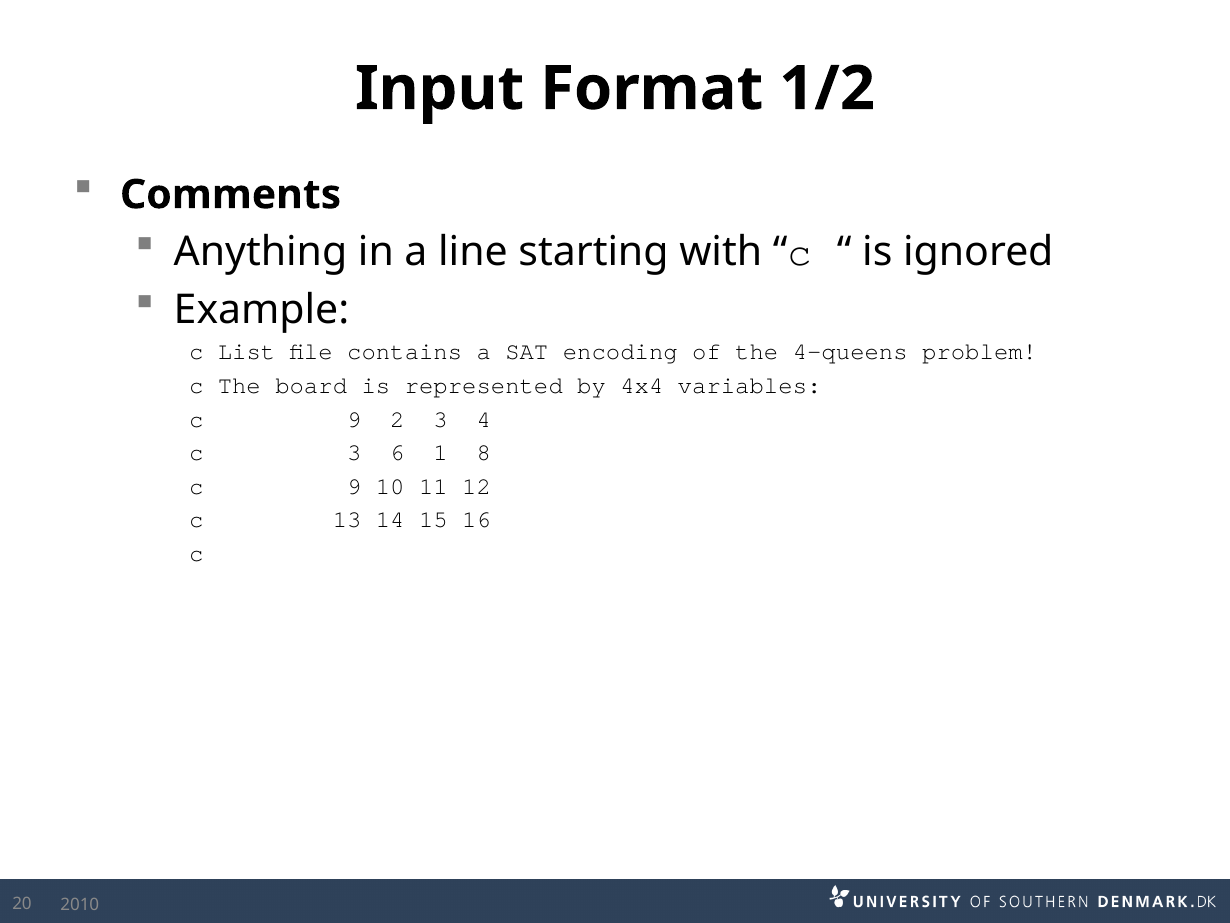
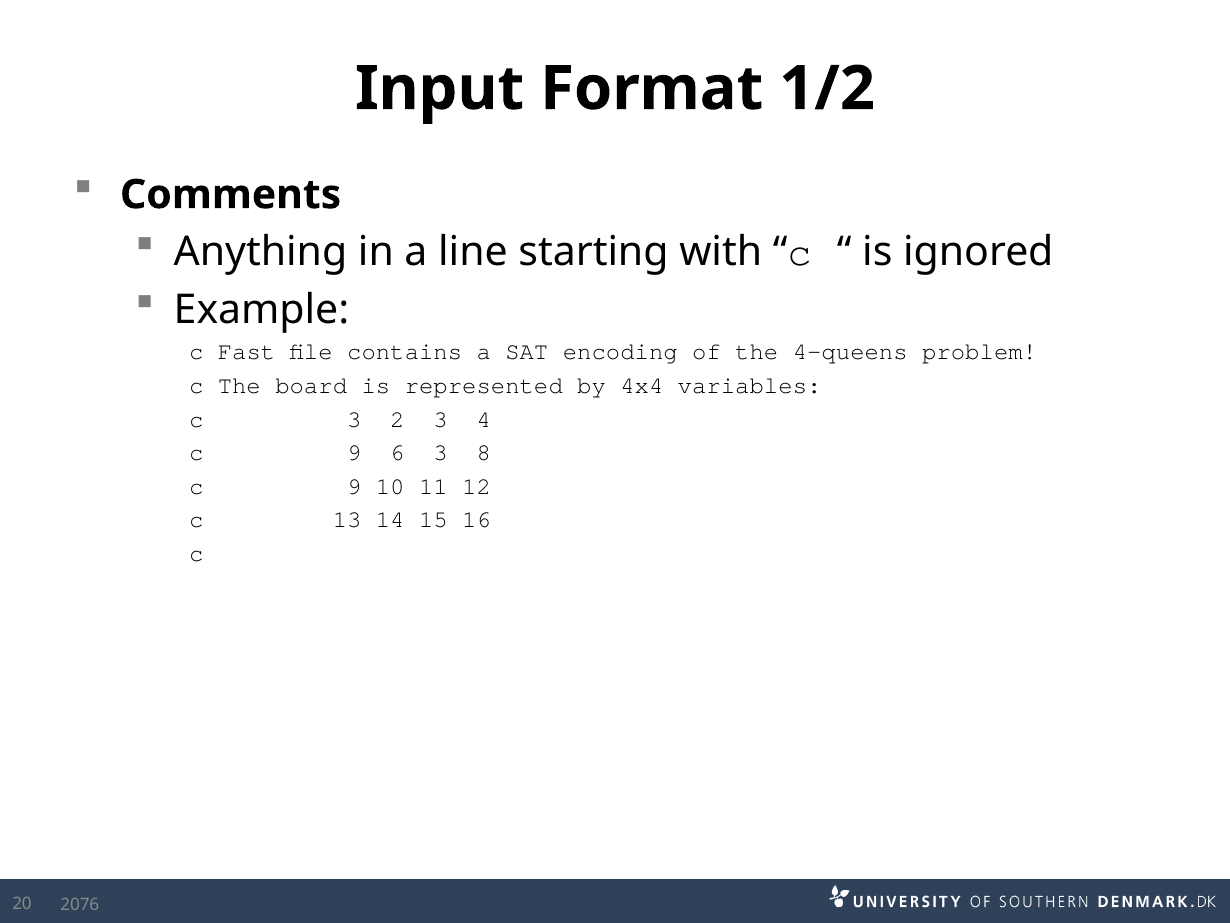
List: List -> Fast
9 at (354, 419): 9 -> 3
3 at (354, 452): 3 -> 9
6 1: 1 -> 3
2010: 2010 -> 2076
